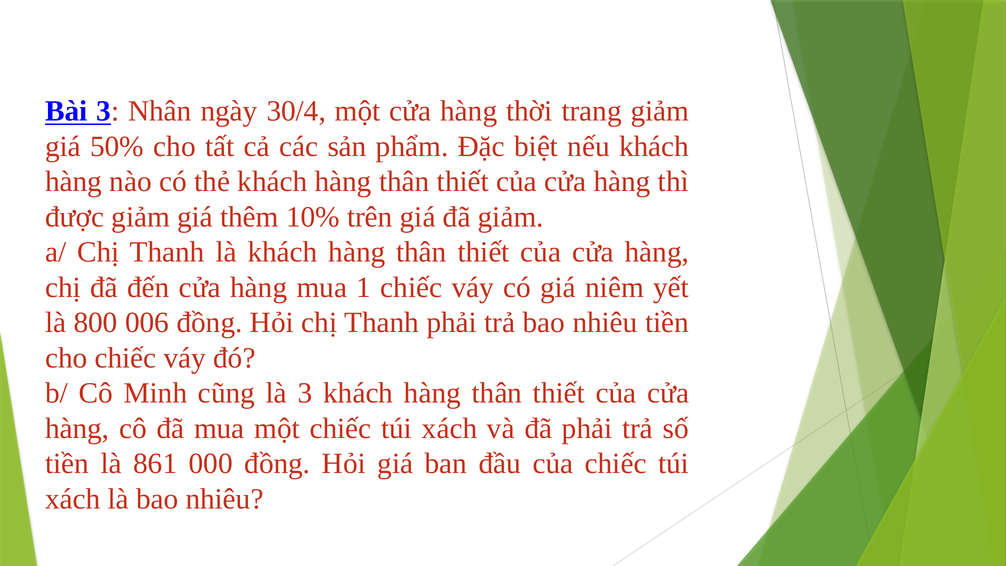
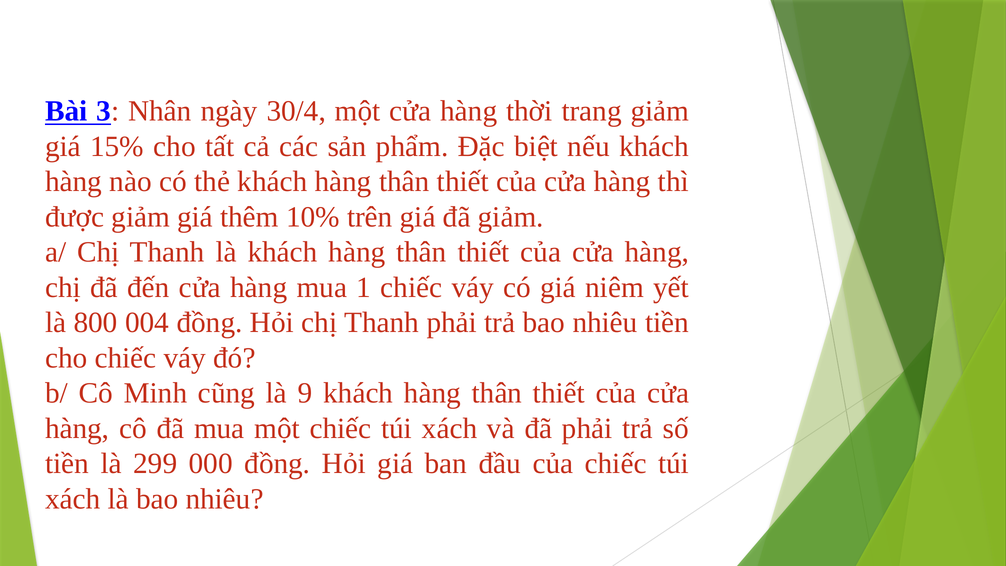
50%: 50% -> 15%
006: 006 -> 004
là 3: 3 -> 9
861: 861 -> 299
